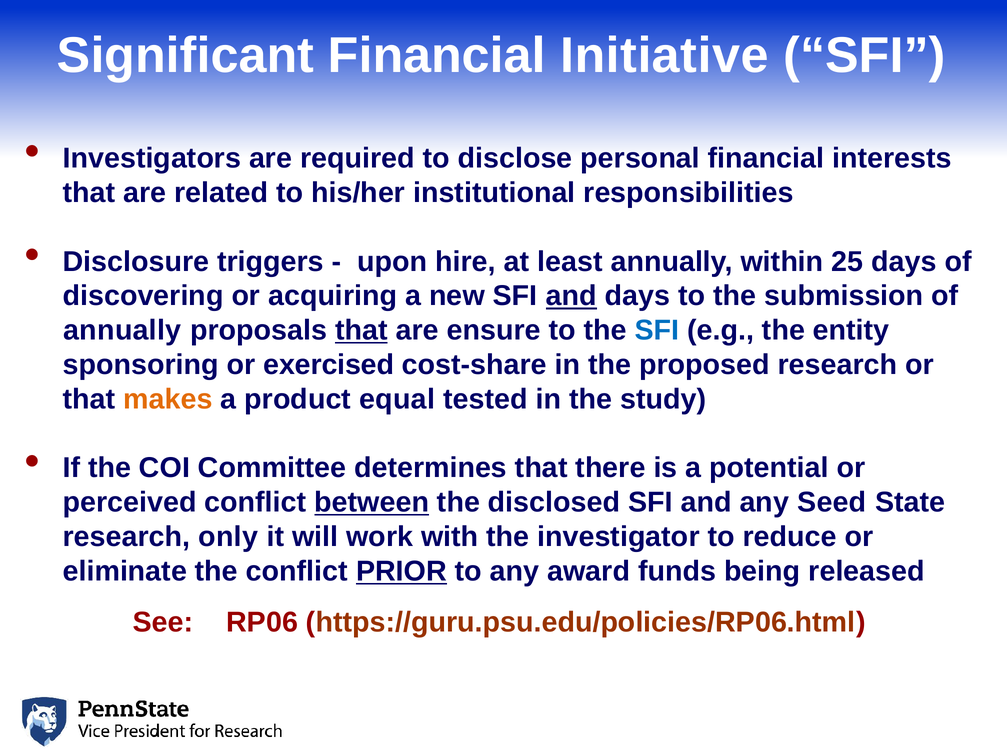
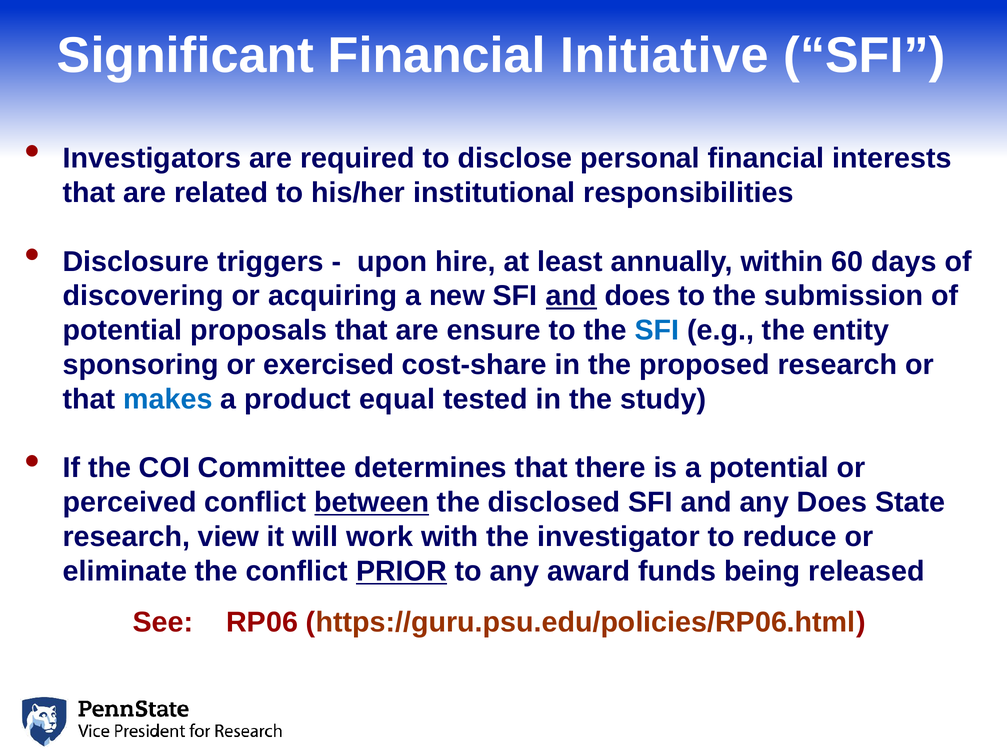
25: 25 -> 60
and days: days -> does
annually at (122, 330): annually -> potential
that at (361, 330) underline: present -> none
makes colour: orange -> blue
any Seed: Seed -> Does
only: only -> view
